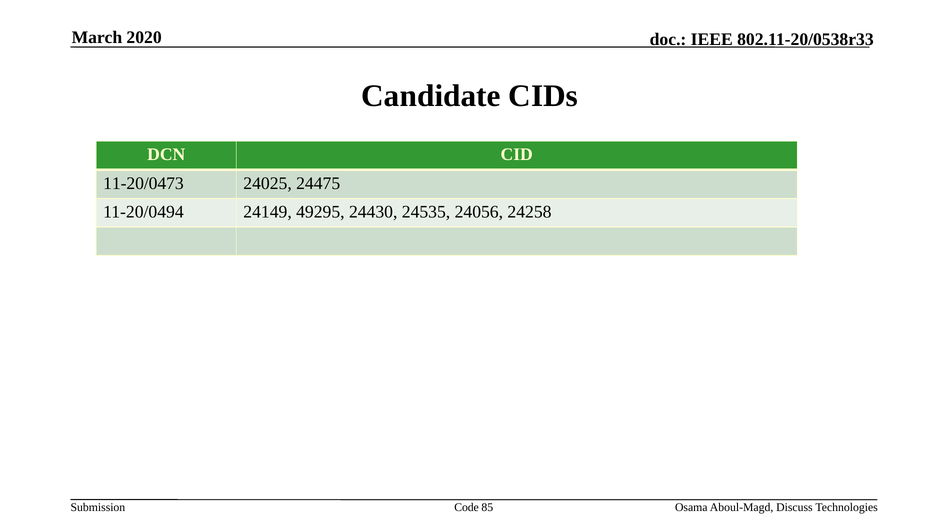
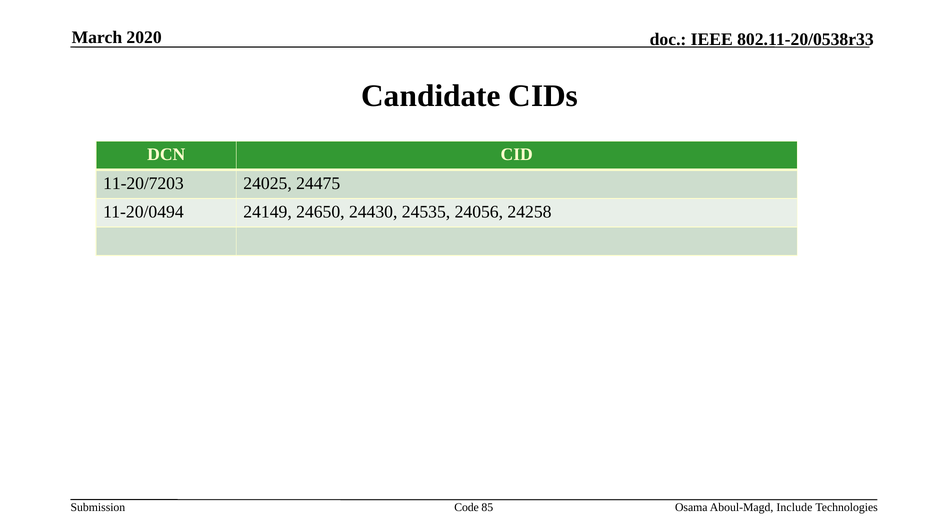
11-20/0473: 11-20/0473 -> 11-20/7203
49295: 49295 -> 24650
Discuss: Discuss -> Include
